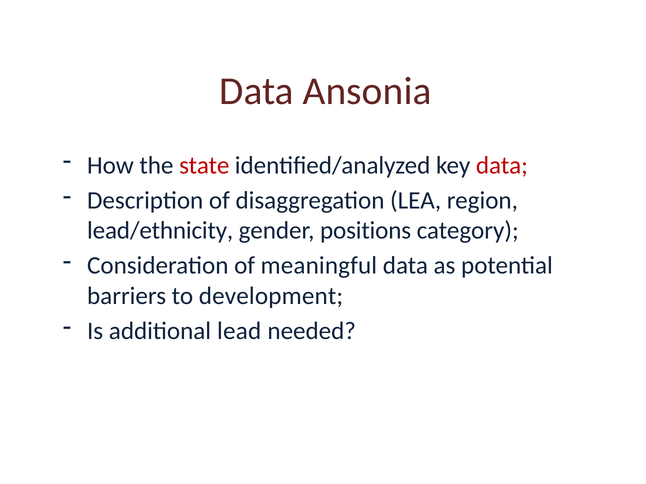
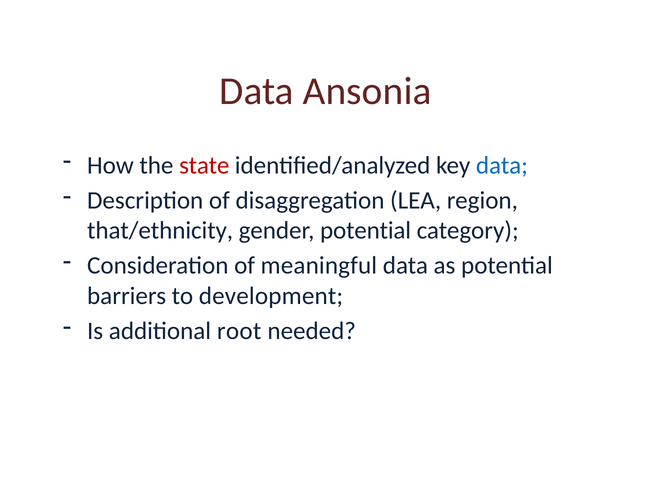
data at (502, 165) colour: red -> blue
lead/ethnicity: lead/ethnicity -> that/ethnicity
gender positions: positions -> potential
lead: lead -> root
